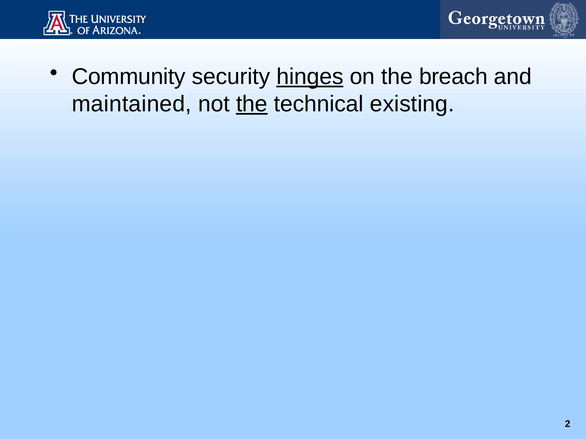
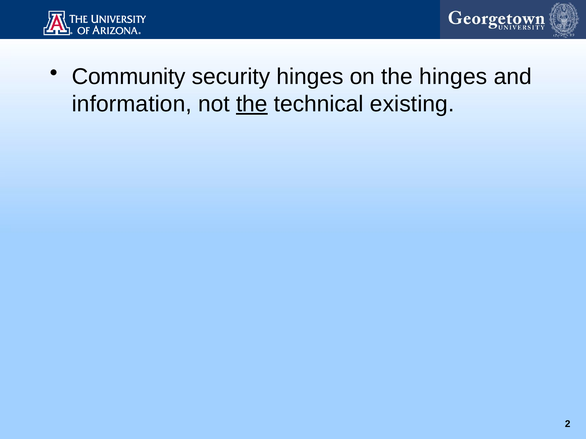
hinges at (310, 77) underline: present -> none
the breach: breach -> hinges
maintained: maintained -> information
